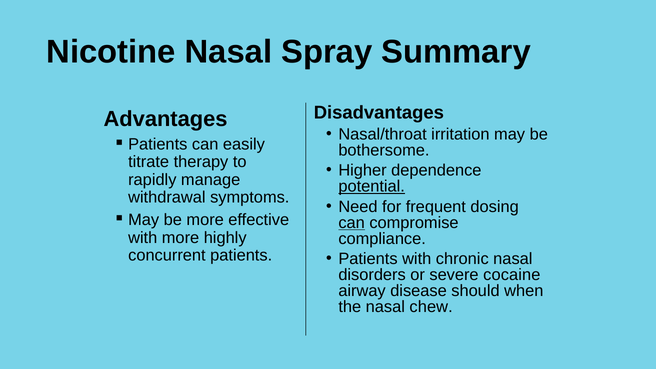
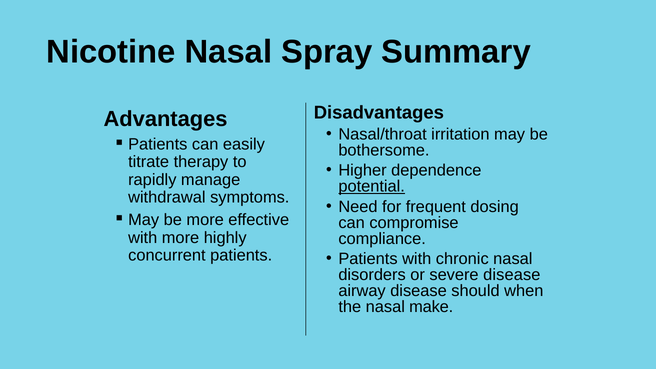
can at (352, 223) underline: present -> none
severe cocaine: cocaine -> disease
chew: chew -> make
